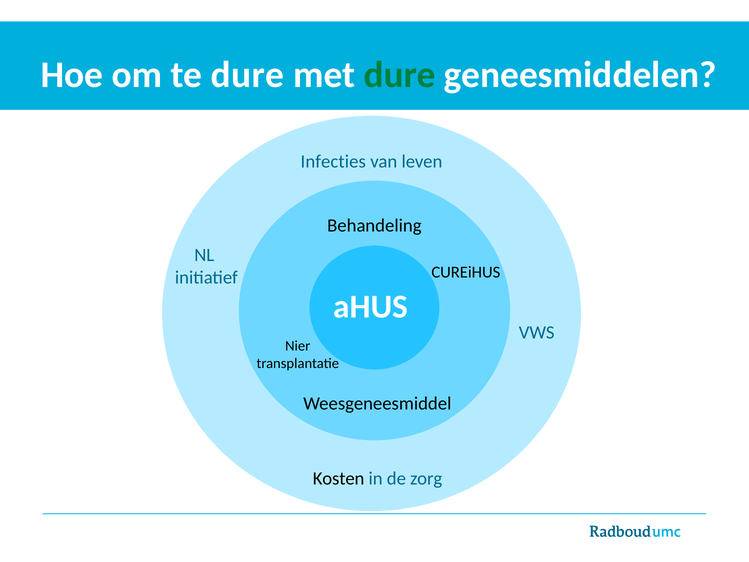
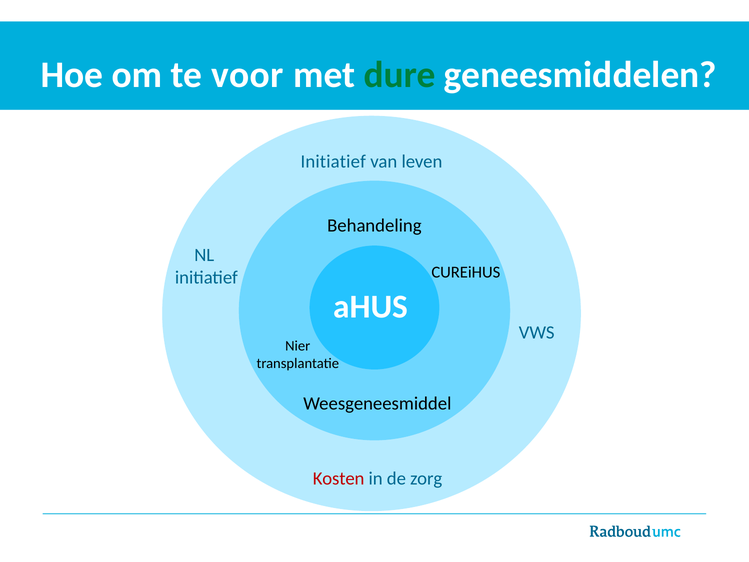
te dure: dure -> voor
Infecties at (333, 161): Infecties -> Initiatief
Kosten colour: black -> red
